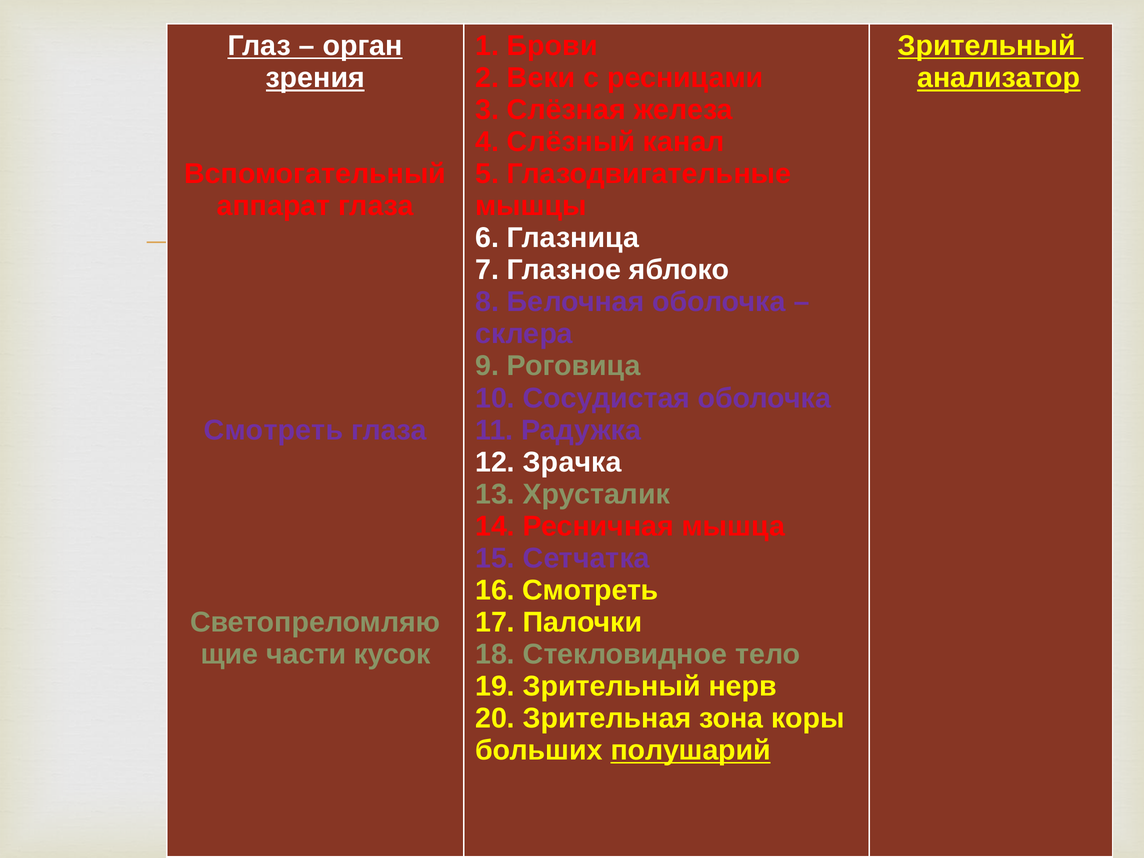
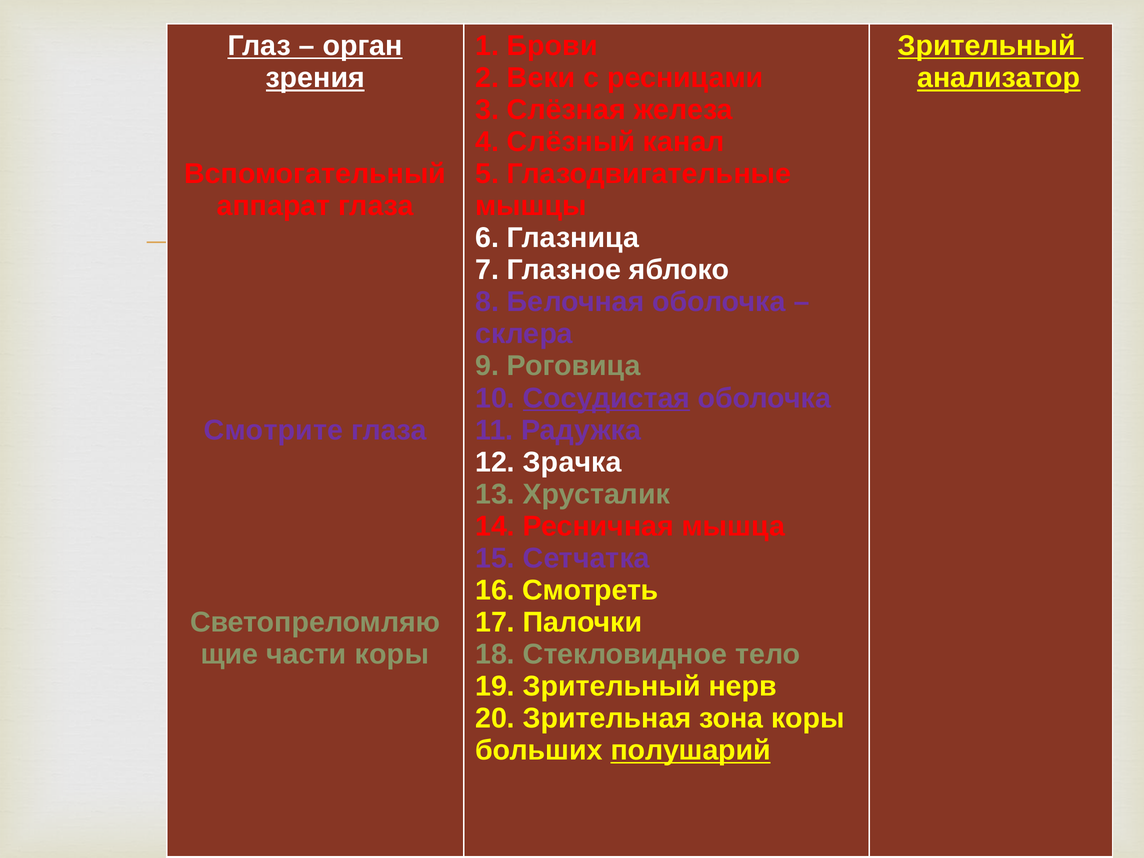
Сосудистая underline: none -> present
Смотреть at (273, 430): Смотреть -> Смотрите
части кусок: кусок -> коры
